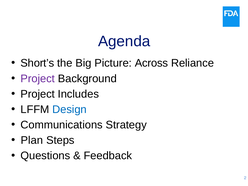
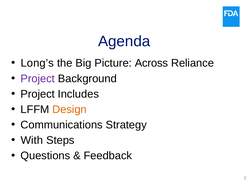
Short’s: Short’s -> Long’s
Design colour: blue -> orange
Plan: Plan -> With
